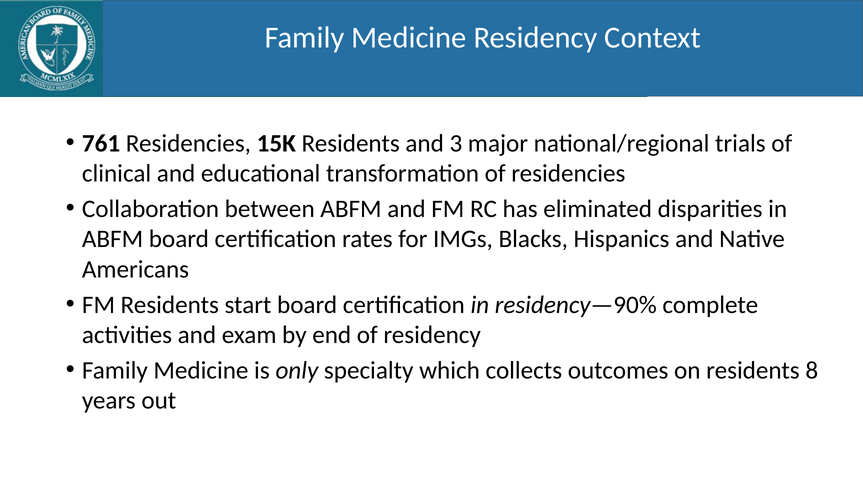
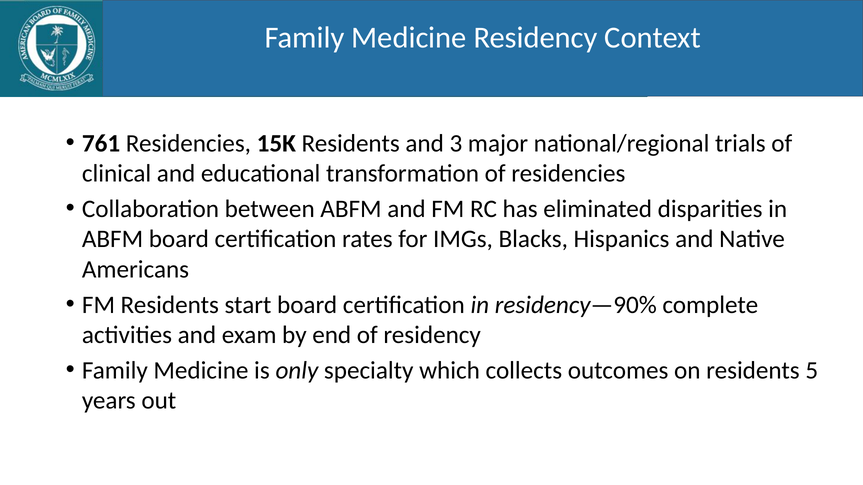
8: 8 -> 5
